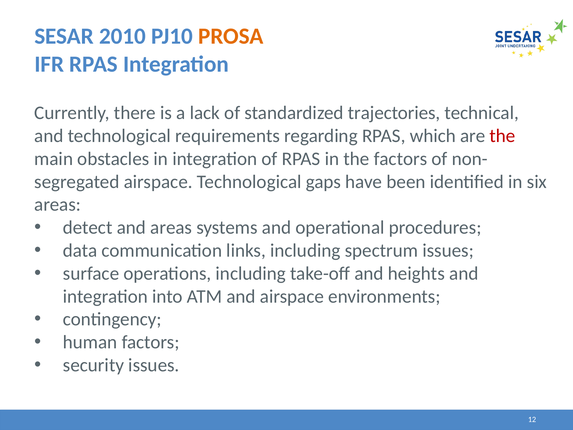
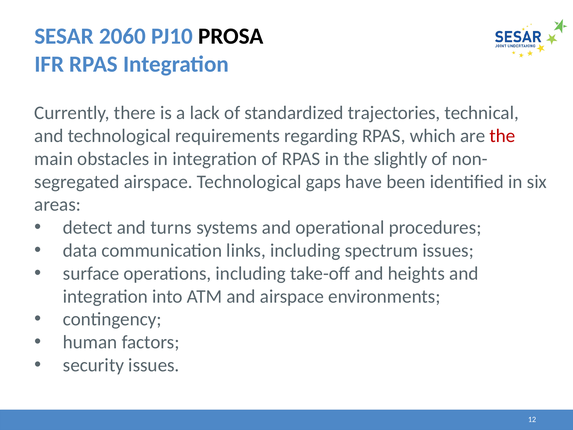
2010: 2010 -> 2060
PROSA colour: orange -> black
the factors: factors -> slightly
and areas: areas -> turns
